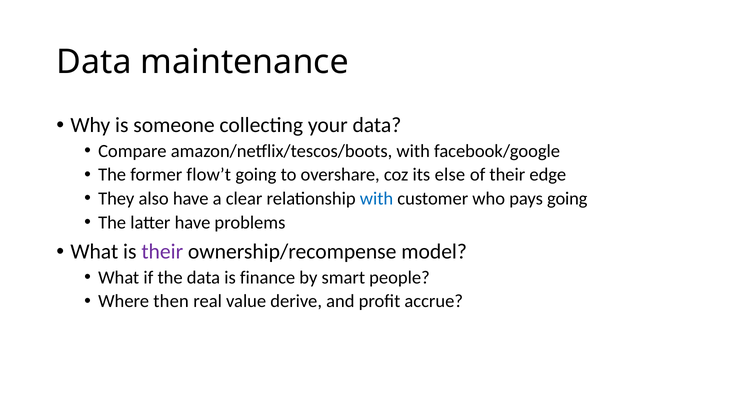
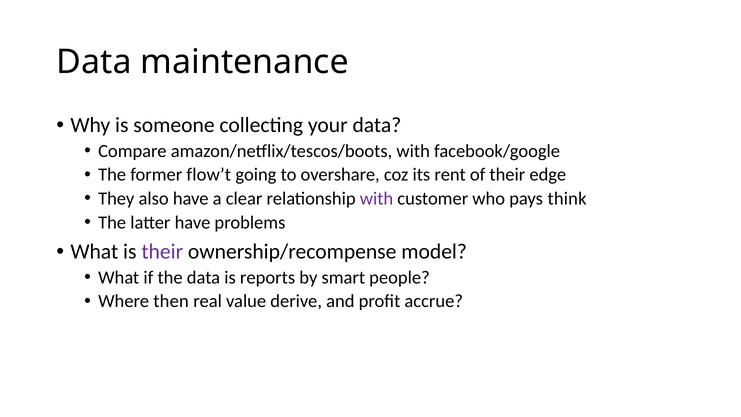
else: else -> rent
with at (377, 199) colour: blue -> purple
pays going: going -> think
finance: finance -> reports
